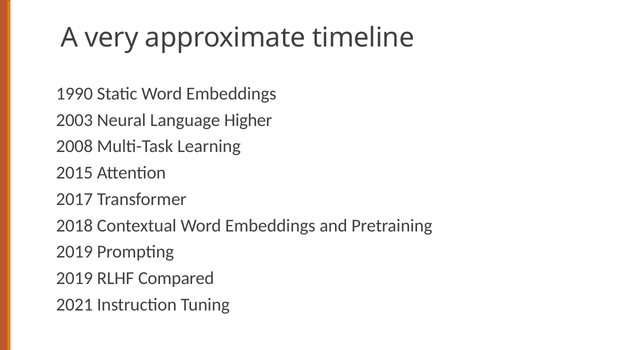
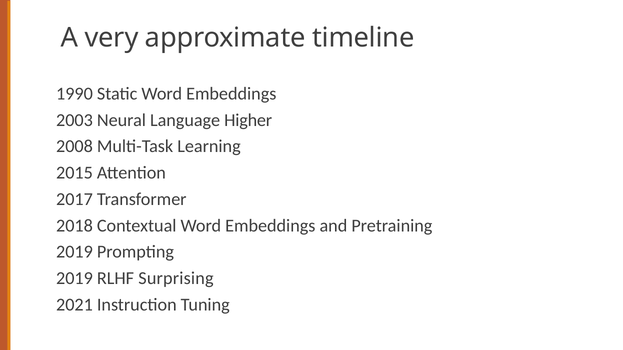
Compared: Compared -> Surprising
